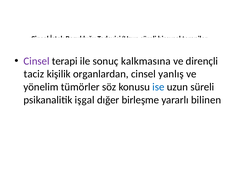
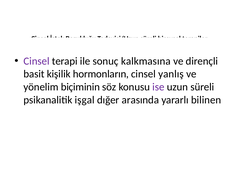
taciz: taciz -> basit
organlardan: organlardan -> hormonların
tümörler: tümörler -> biçiminin
ise colour: blue -> purple
birleşme: birleşme -> arasında
